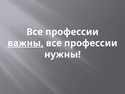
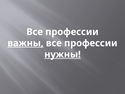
нужны underline: none -> present
